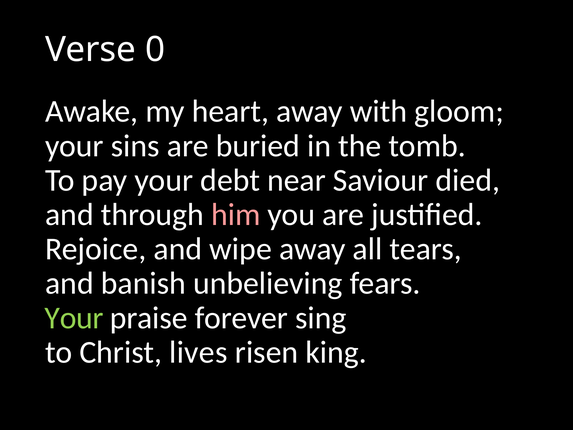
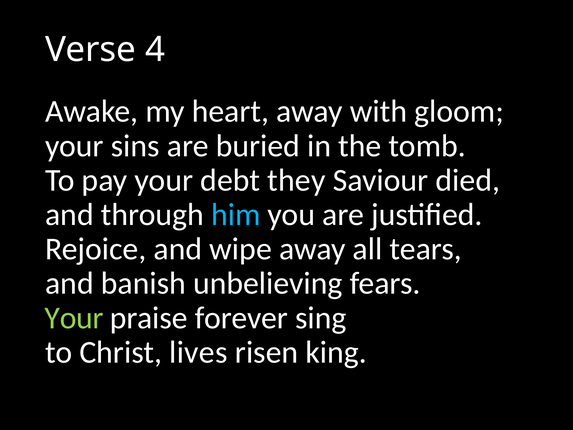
0: 0 -> 4
near: near -> they
him colour: pink -> light blue
